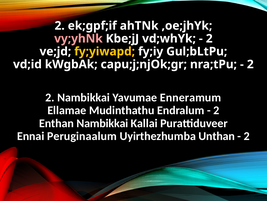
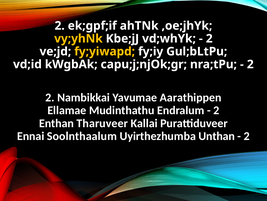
vy;yhNk colour: pink -> yellow
Enneramum: Enneramum -> Aarathippen
Enthan Nambikkai: Nambikkai -> Tharuveer
Peruginaalum: Peruginaalum -> Soolnthaalum
